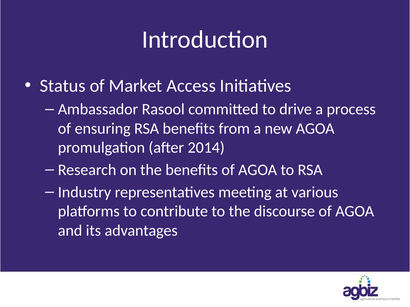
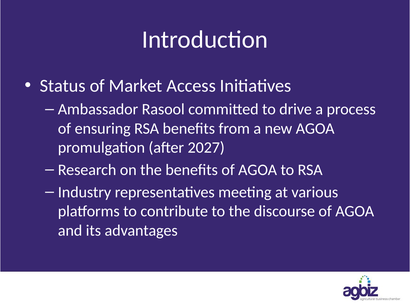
2014: 2014 -> 2027
